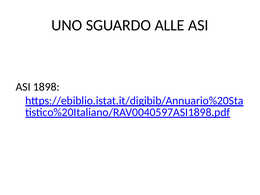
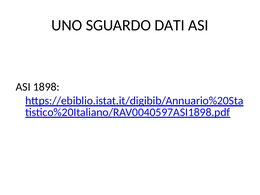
ALLE: ALLE -> DATI
